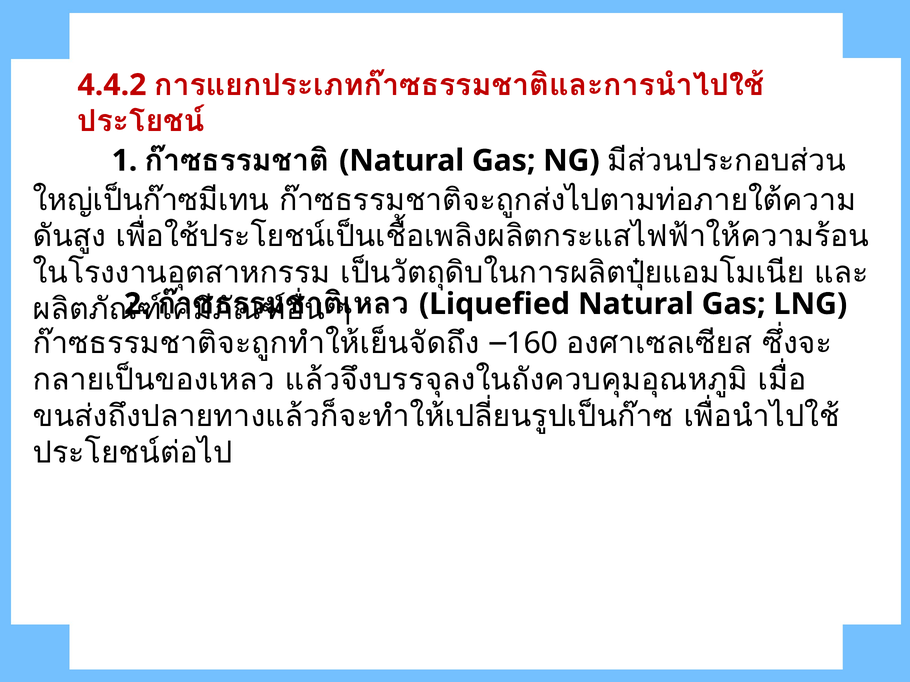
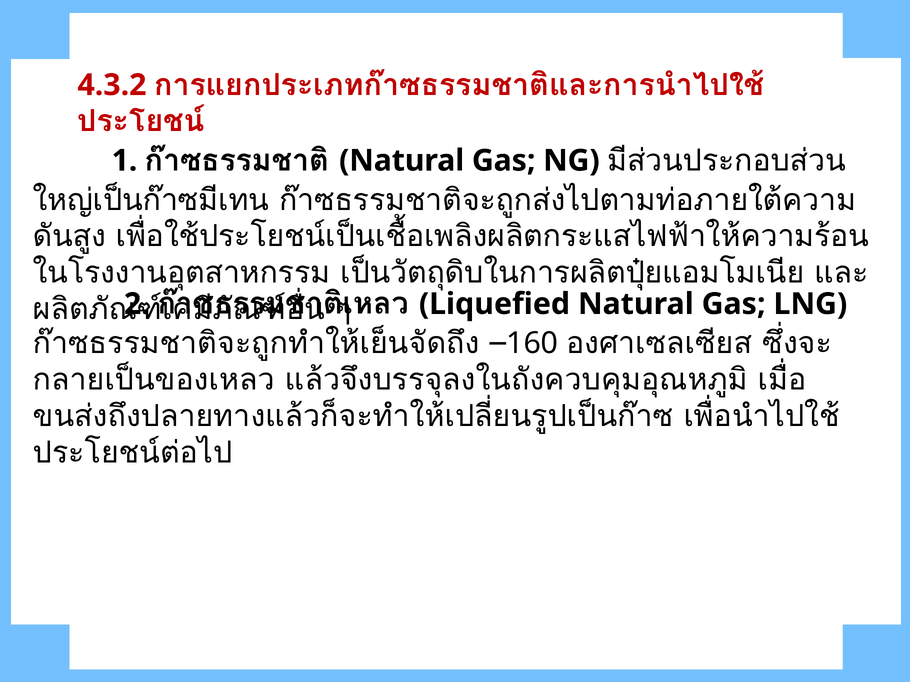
4.4.2: 4.4.2 -> 4.3.2
